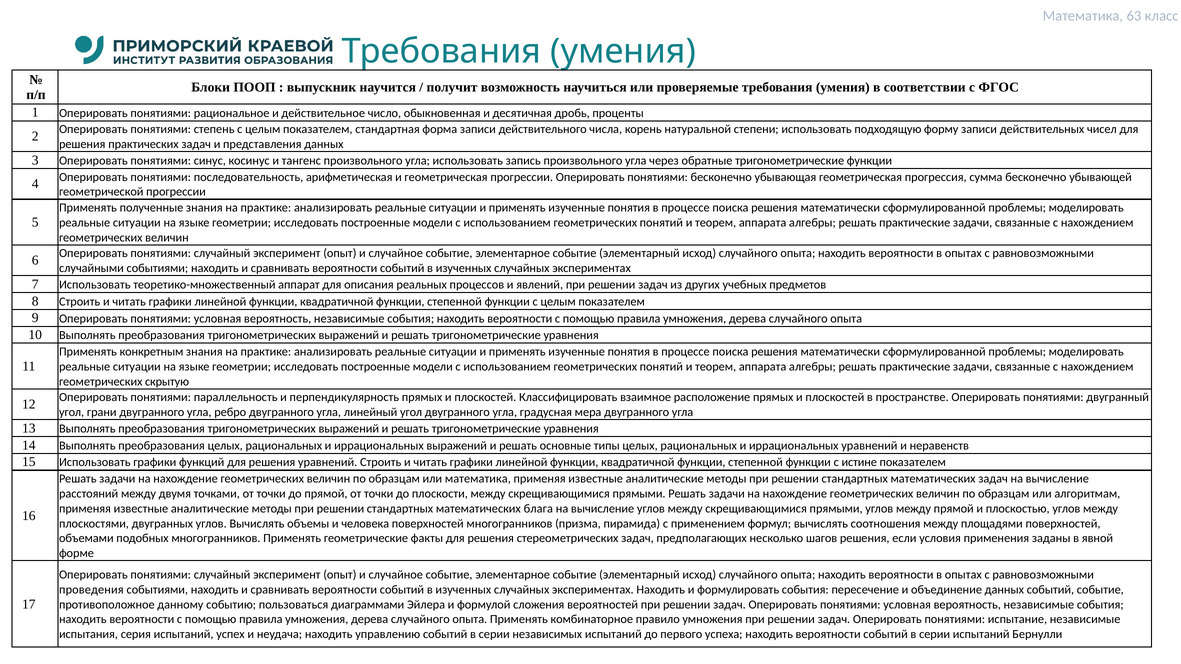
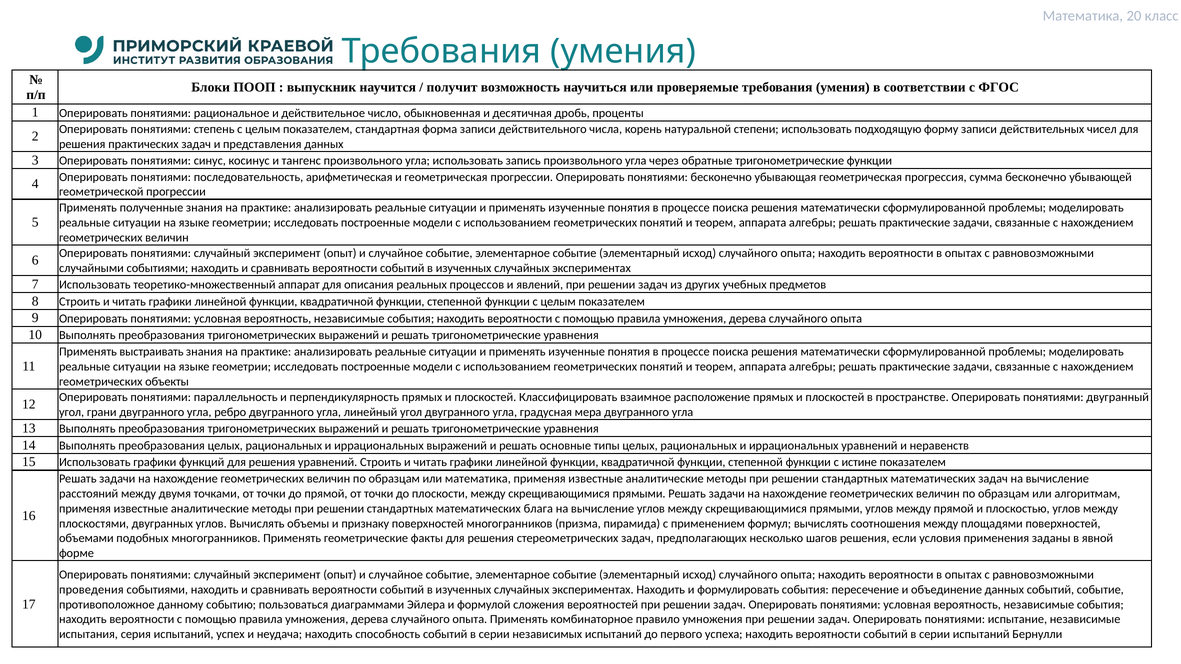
63: 63 -> 20
конкретным: конкретным -> выстраивать
скрытую: скрытую -> объекты
человека: человека -> признаку
управлению: управлению -> способность
